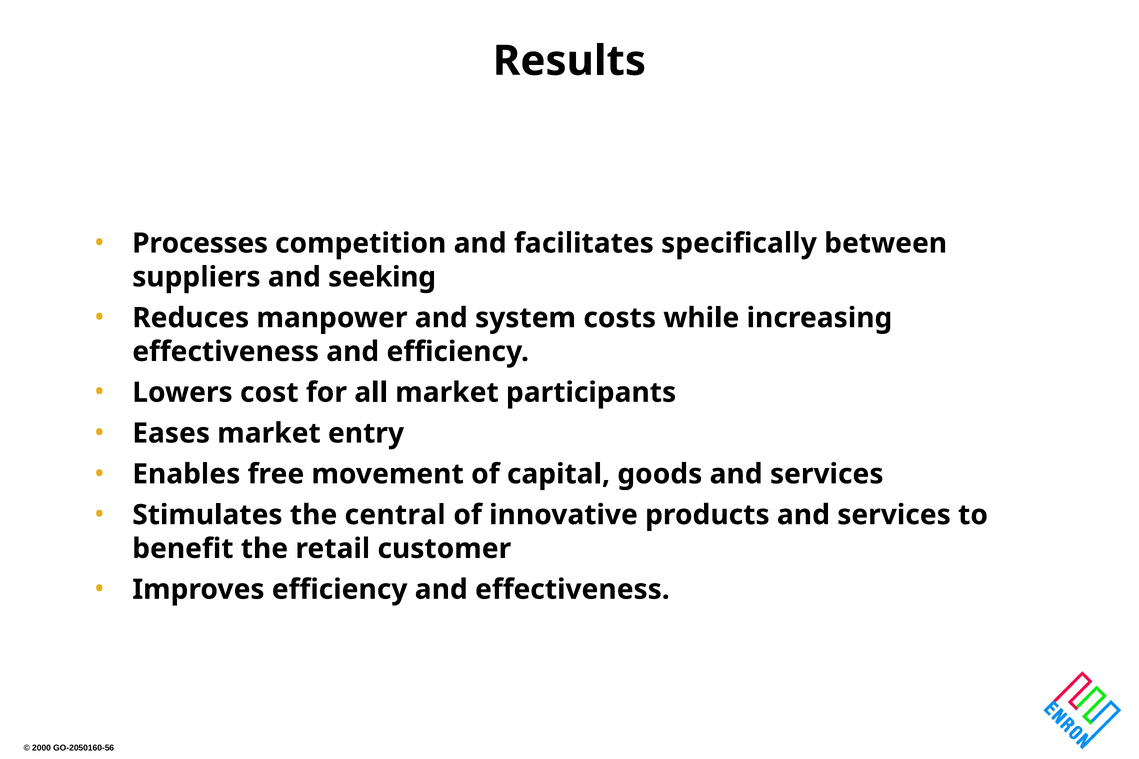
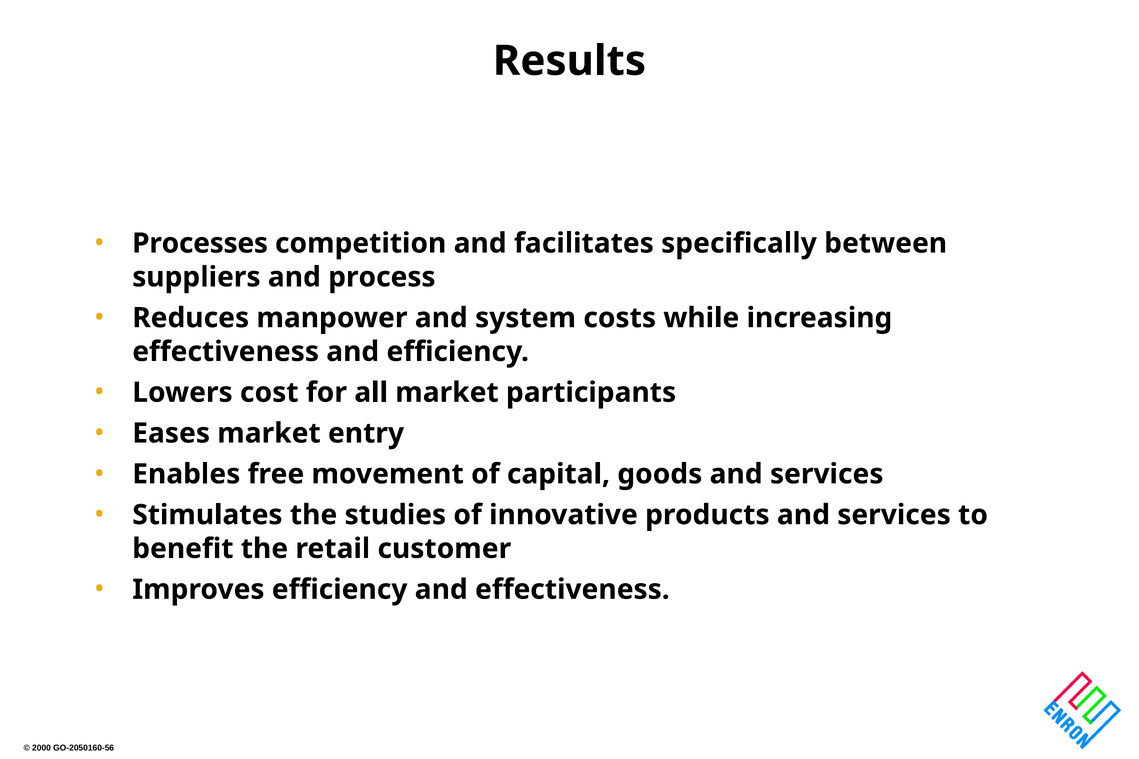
seeking: seeking -> process
central: central -> studies
